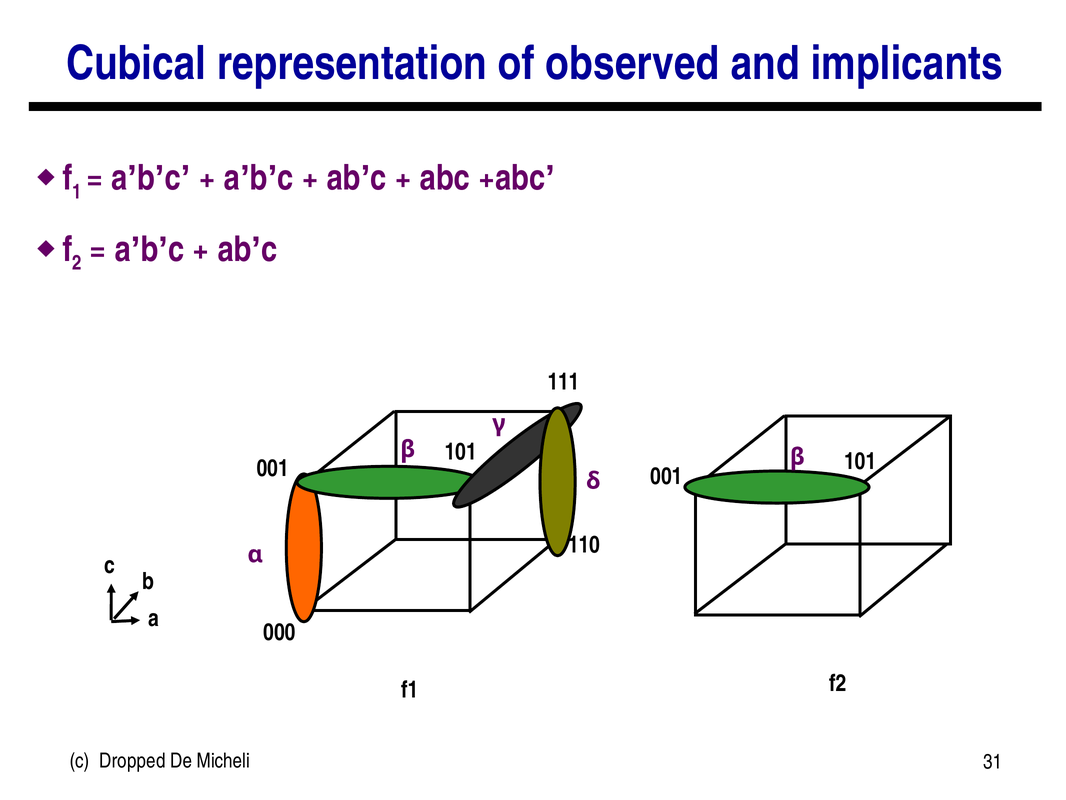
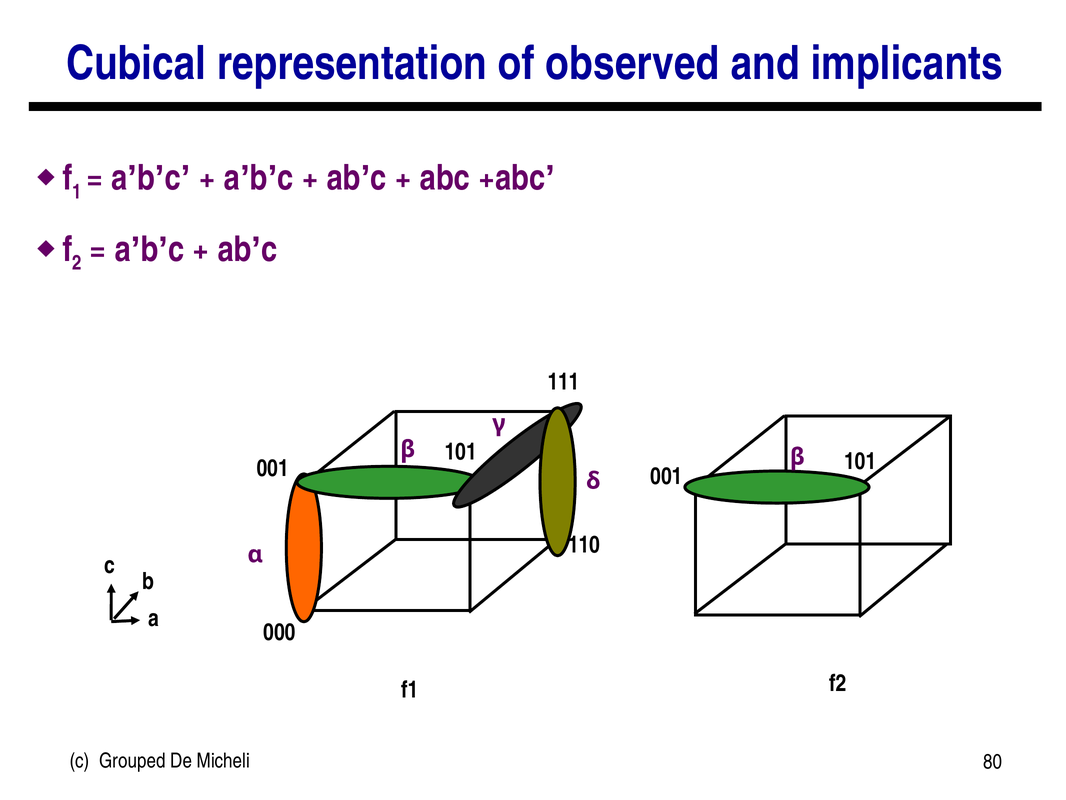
Dropped: Dropped -> Grouped
31: 31 -> 80
